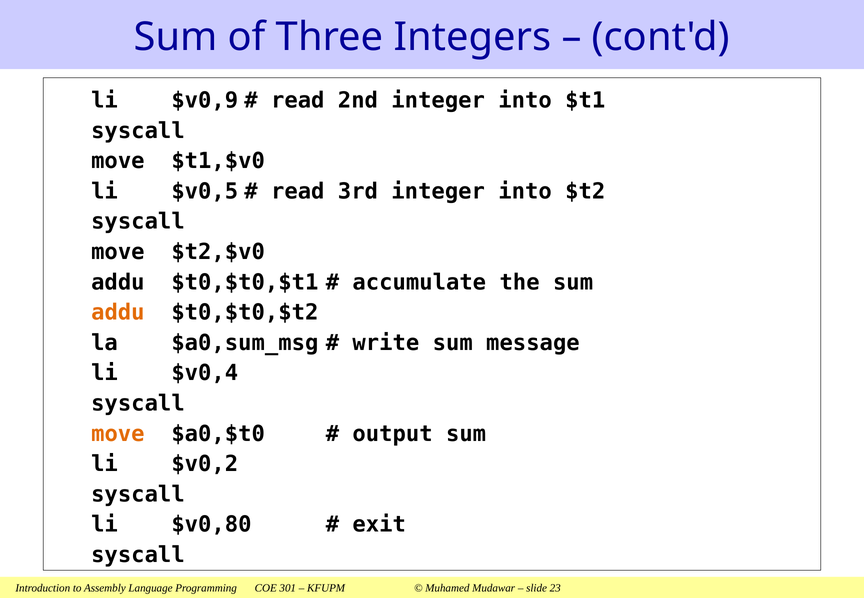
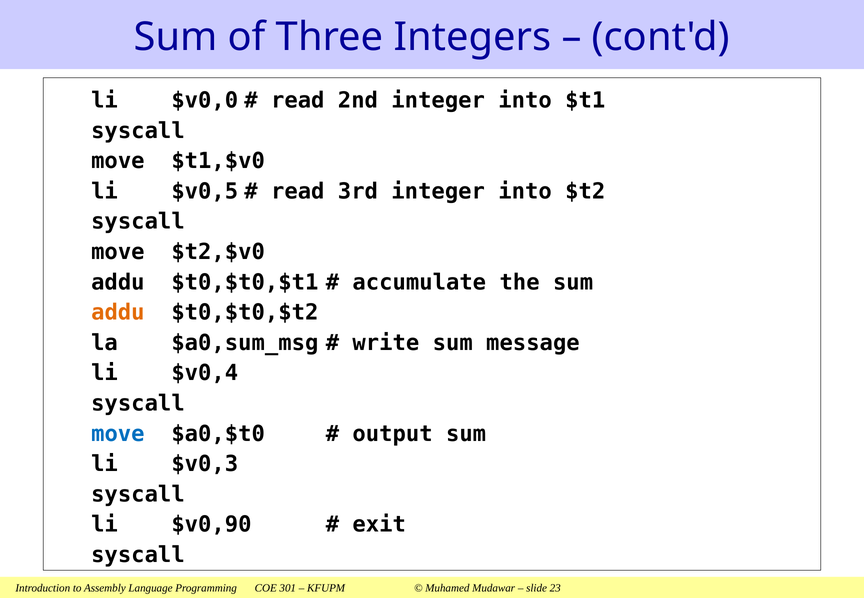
$v0,9: $v0,9 -> $v0,0
move at (118, 434) colour: orange -> blue
$v0,2: $v0,2 -> $v0,3
$v0,80: $v0,80 -> $v0,90
